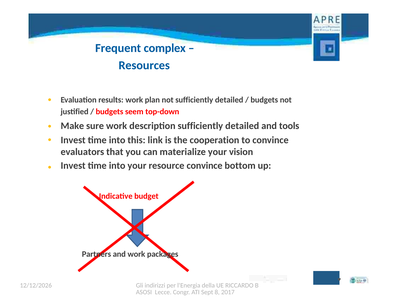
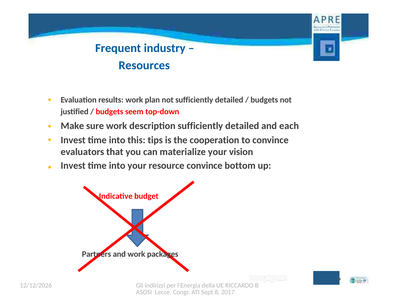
complex: complex -> industry
tools: tools -> each
link: link -> tips
